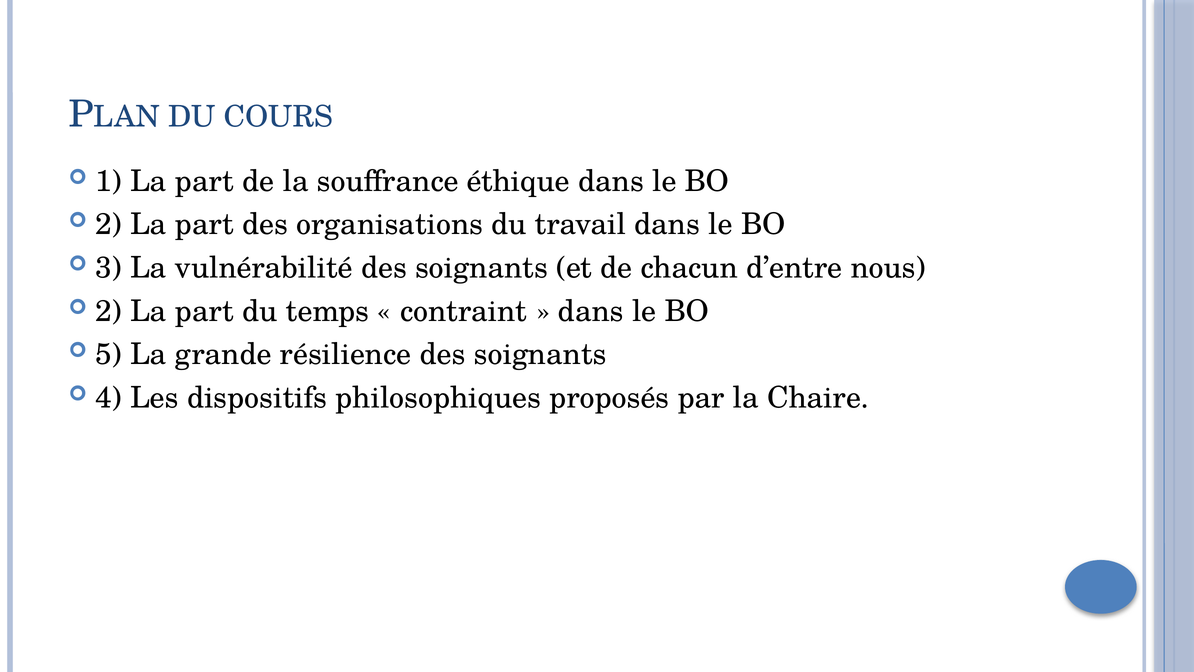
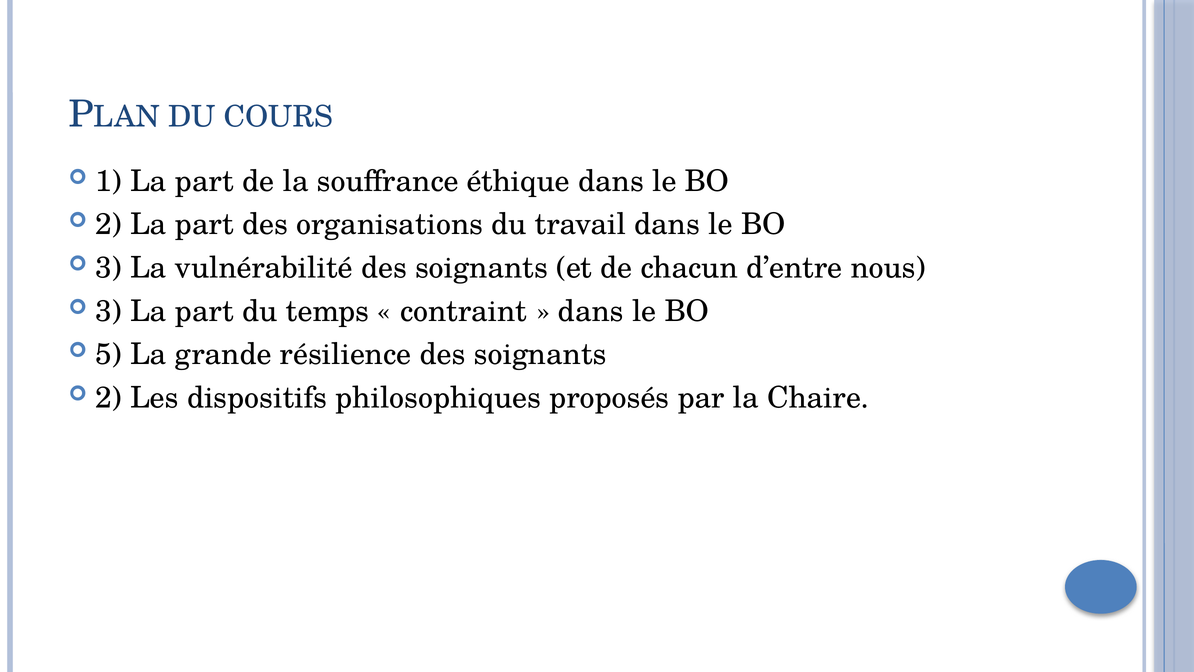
2 at (109, 311): 2 -> 3
4 at (109, 398): 4 -> 2
